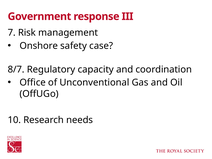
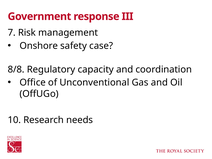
8/7: 8/7 -> 8/8
